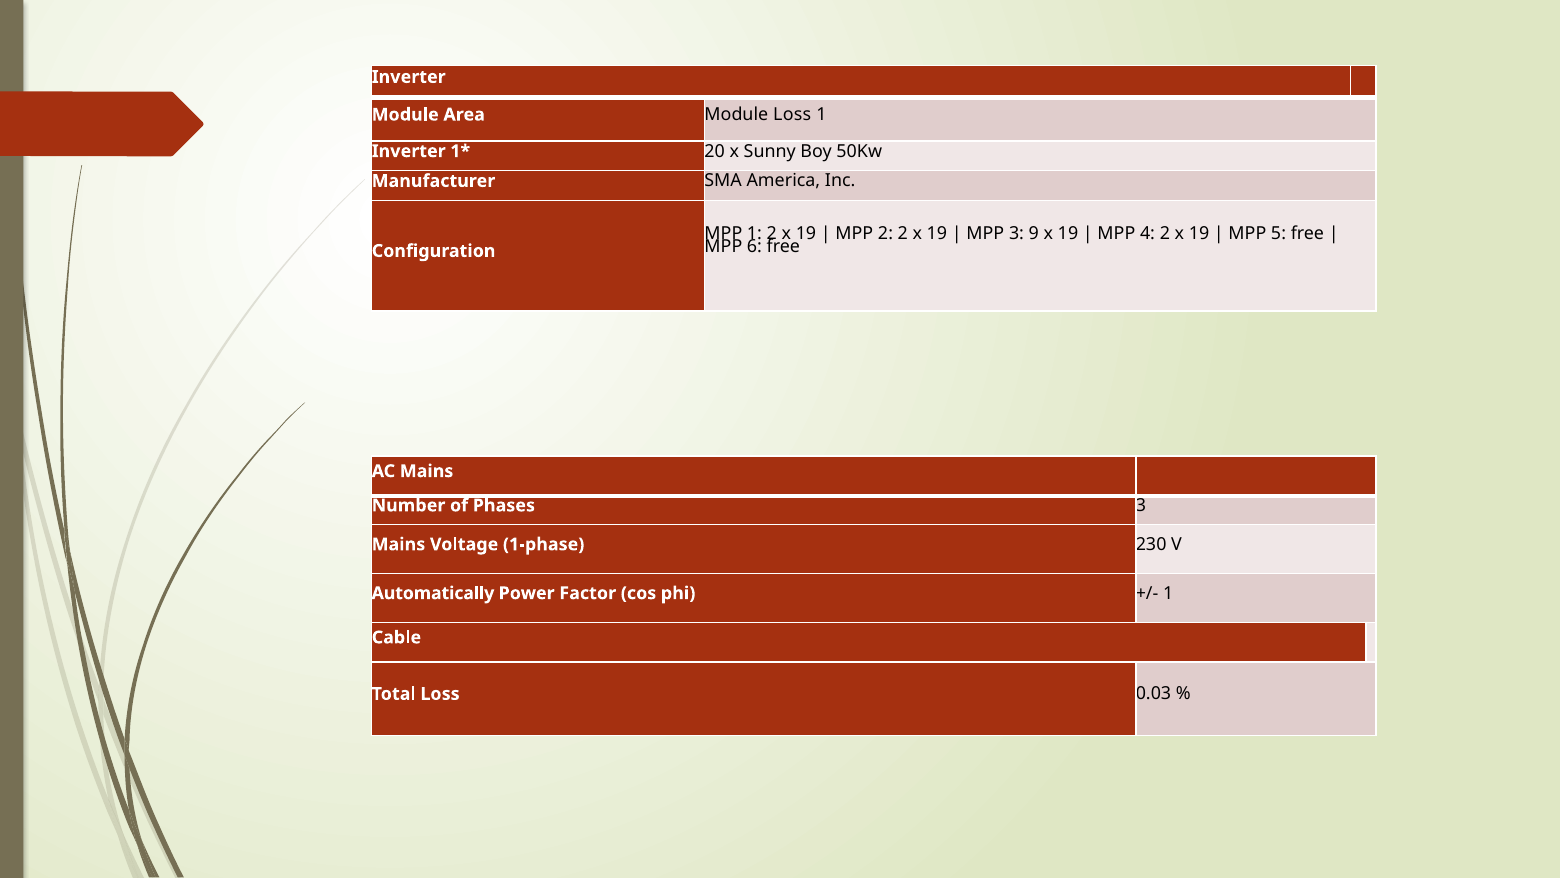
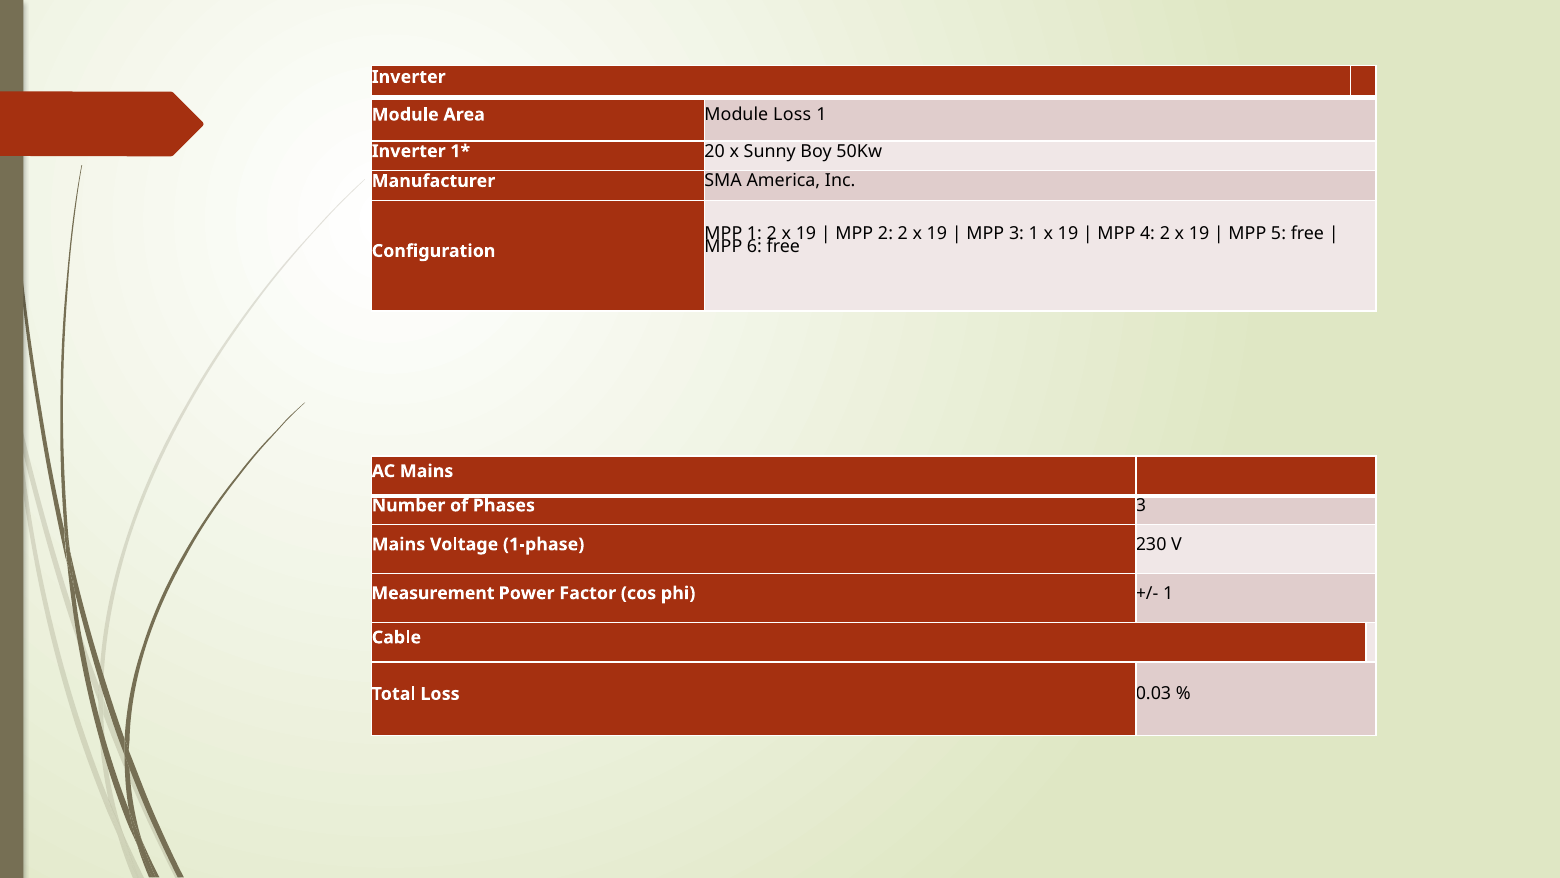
3 9: 9 -> 1
Automatically: Automatically -> Measurement
